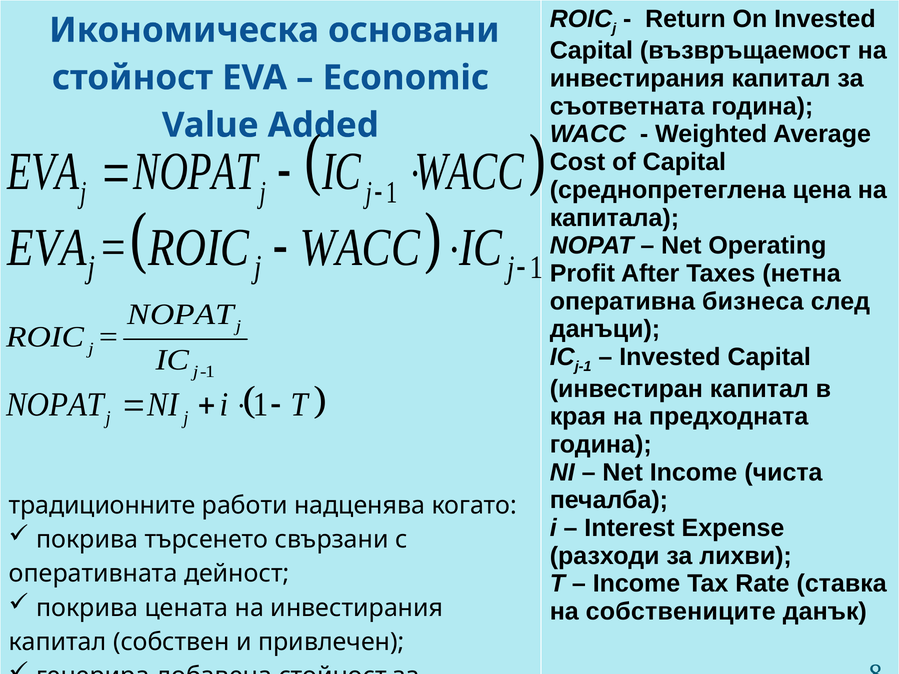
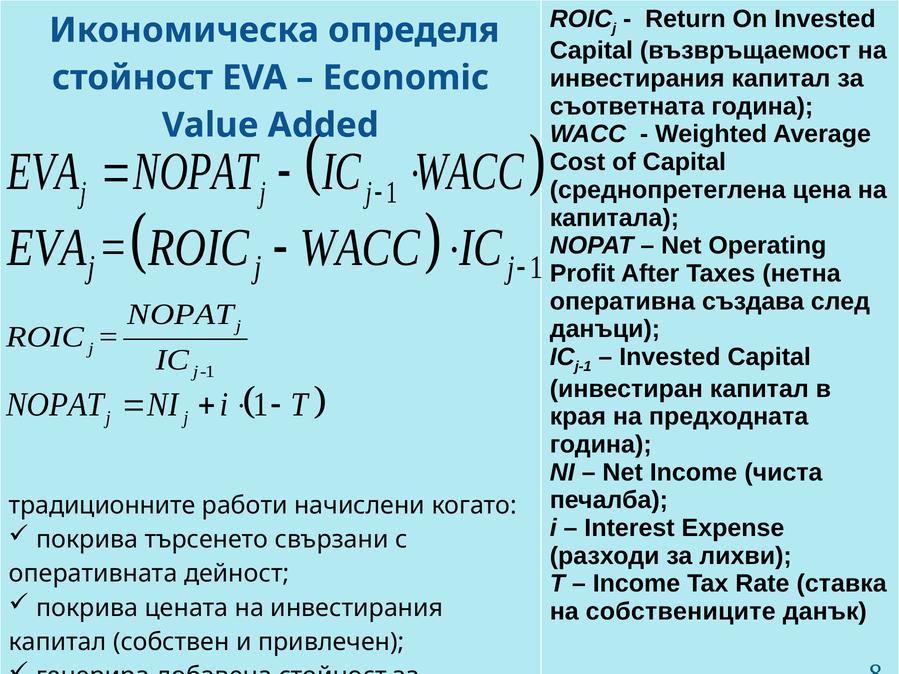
основани: основани -> определя
бизнеса: бизнеса -> създава
надценява: надценява -> начислени
